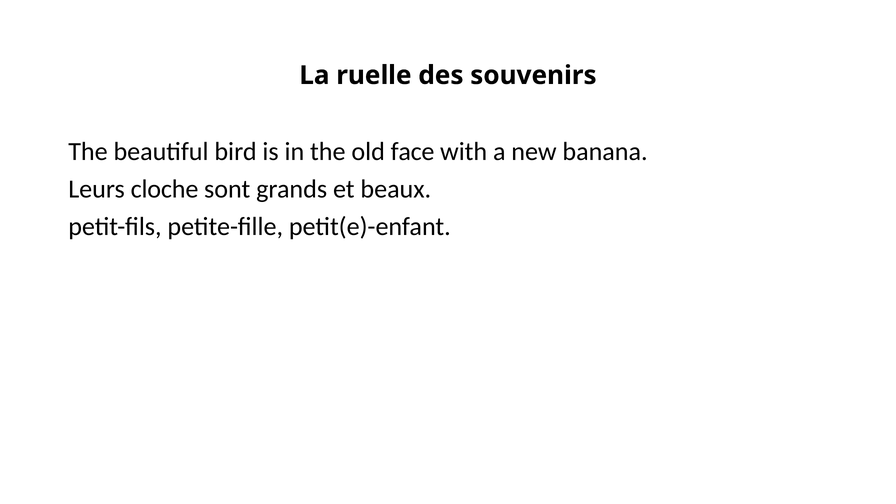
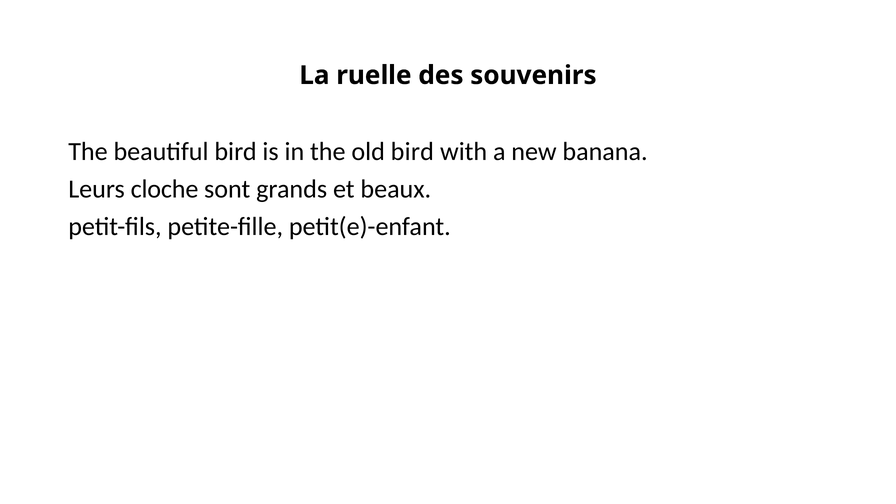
old face: face -> bird
